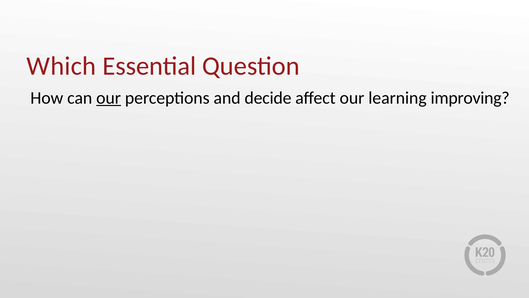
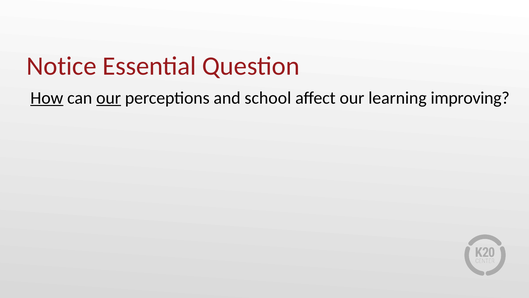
Which: Which -> Notice
How underline: none -> present
decide: decide -> school
